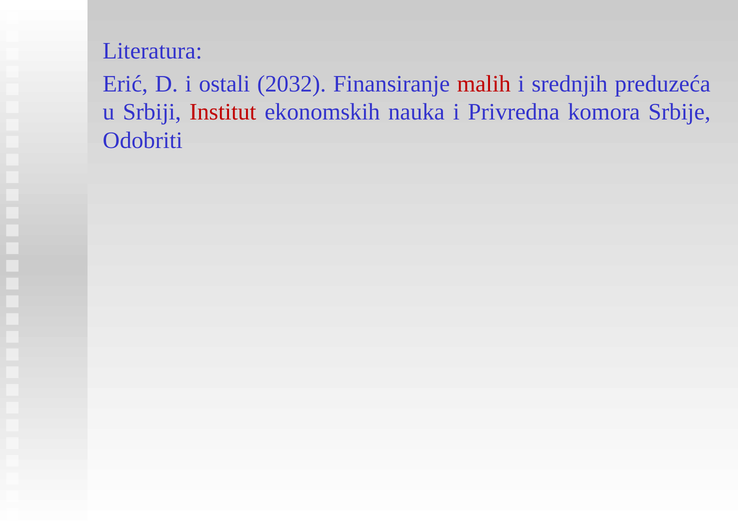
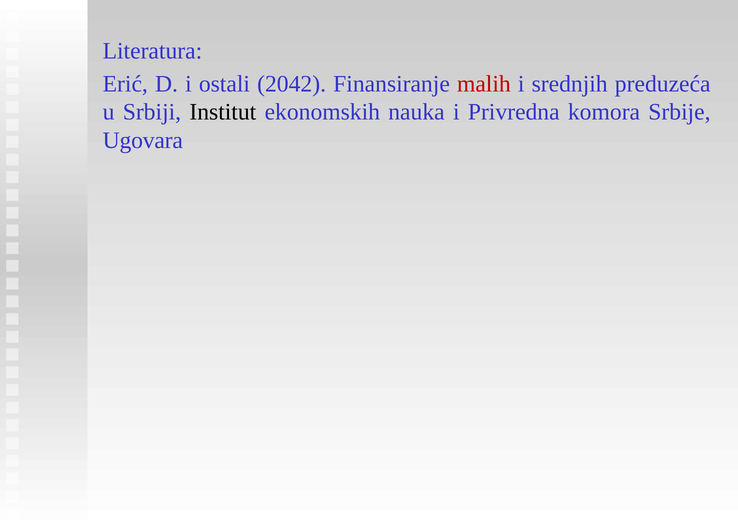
2032: 2032 -> 2042
Institut colour: red -> black
Odobriti: Odobriti -> Ugovara
